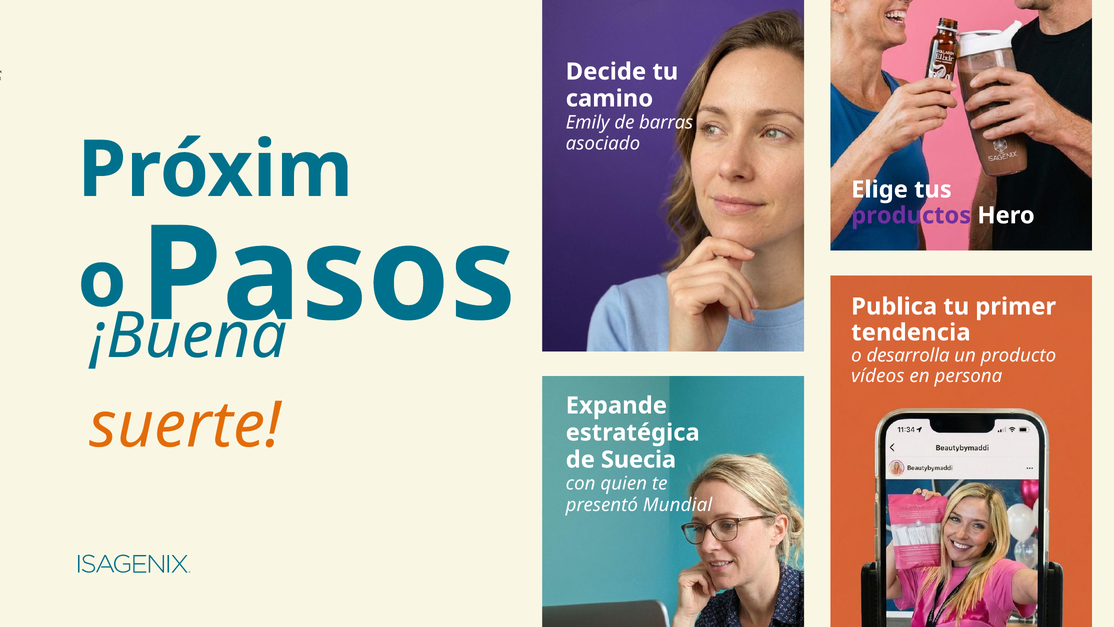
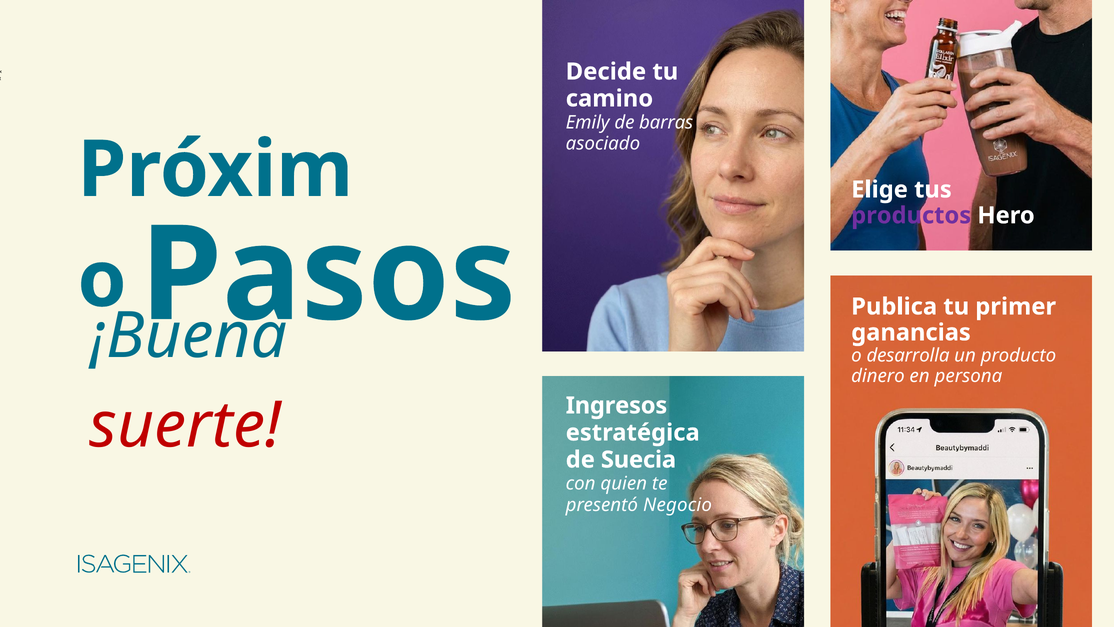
tendencia: tendencia -> ganancias
vídeos: vídeos -> dinero
Expande: Expande -> Ingresos
suerte colour: orange -> red
Mundial: Mundial -> Negocio
